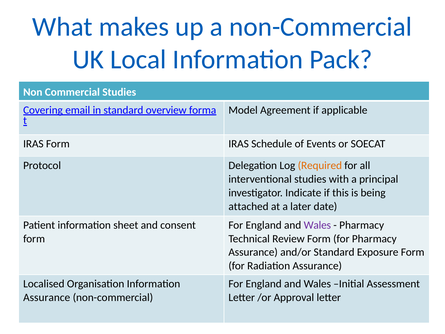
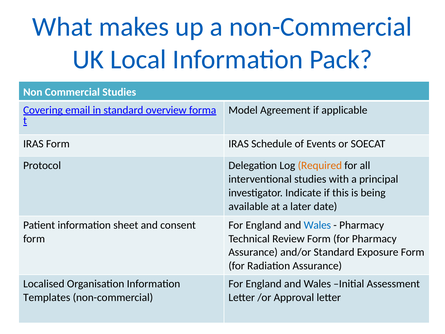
attached: attached -> available
Wales at (317, 225) colour: purple -> blue
Assurance at (47, 297): Assurance -> Templates
